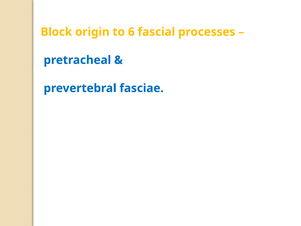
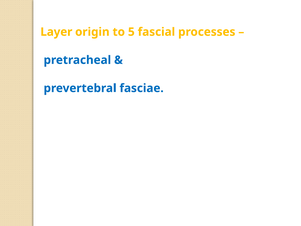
Block: Block -> Layer
6: 6 -> 5
